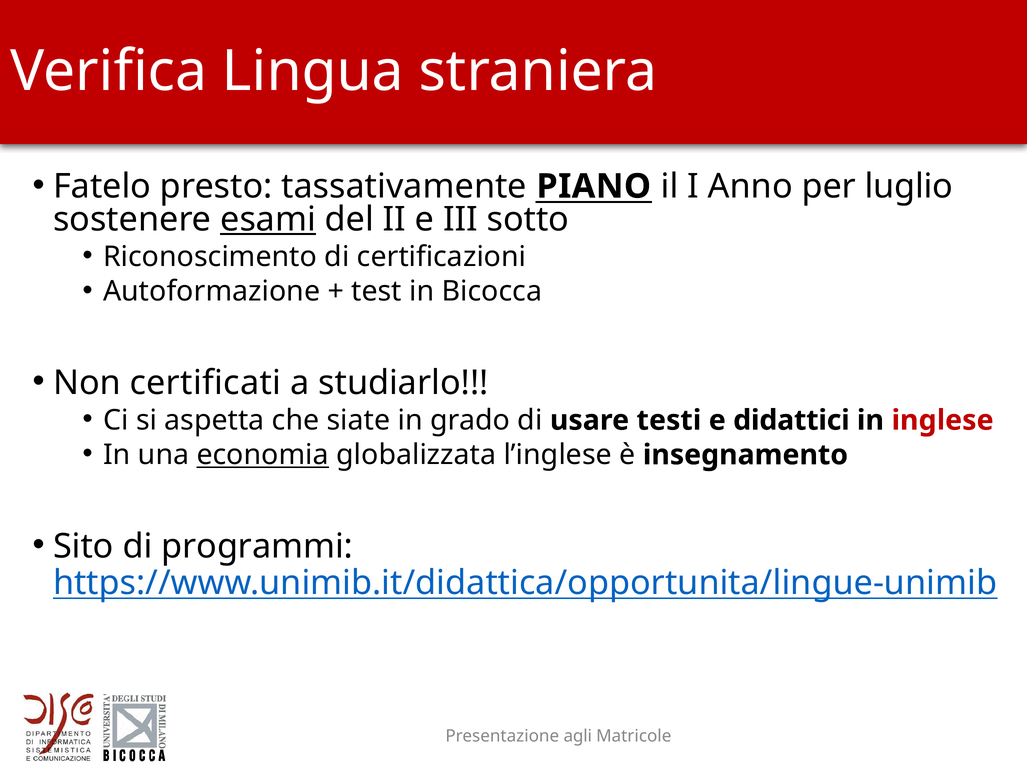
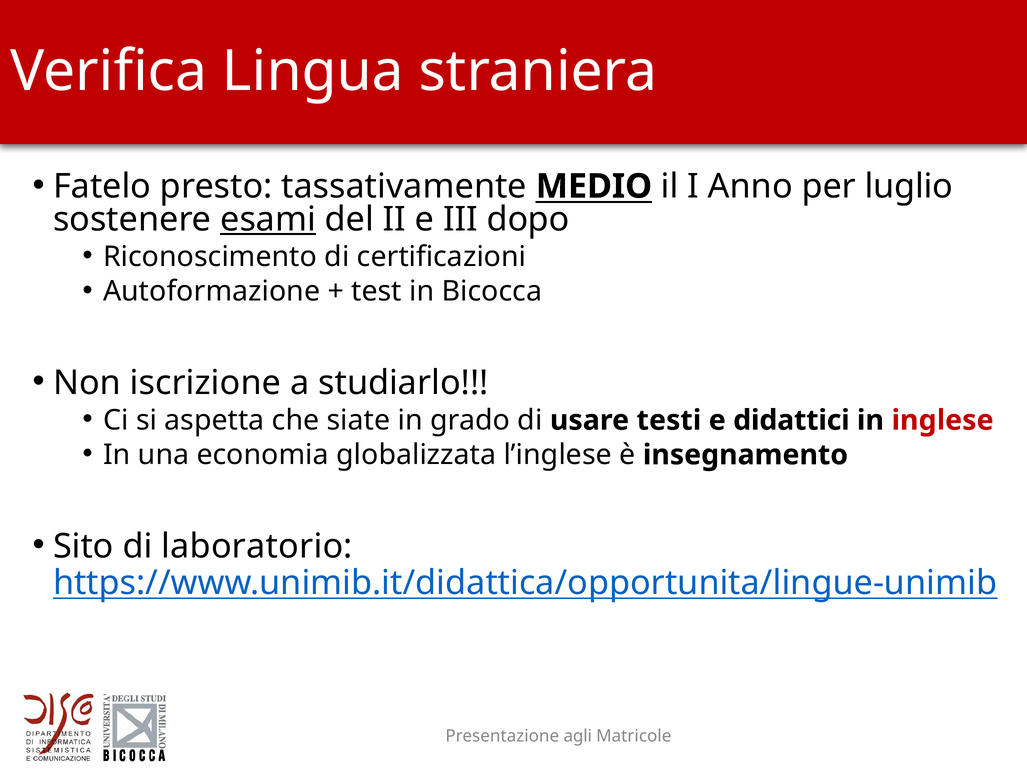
PIANO: PIANO -> MEDIO
sotto: sotto -> dopo
certificati: certificati -> iscrizione
economia underline: present -> none
programmi: programmi -> laboratorio
